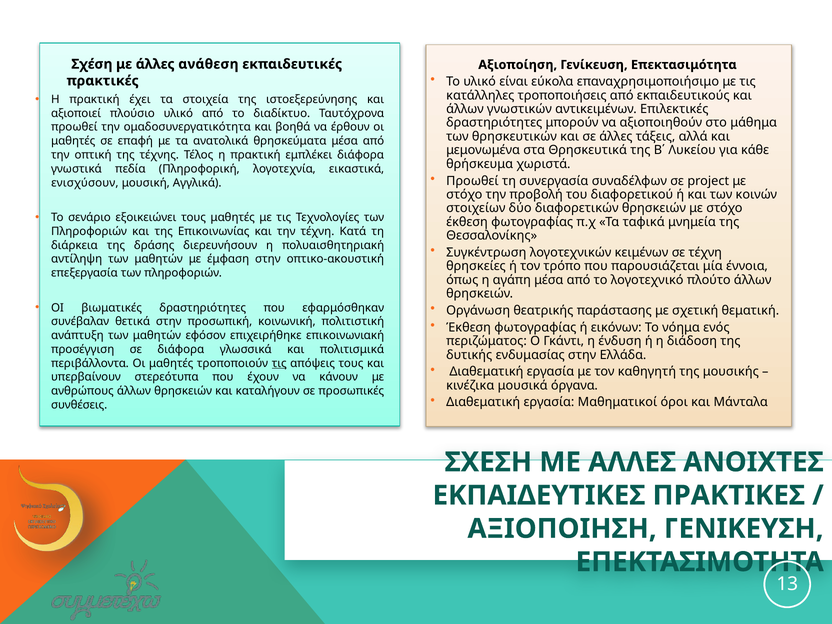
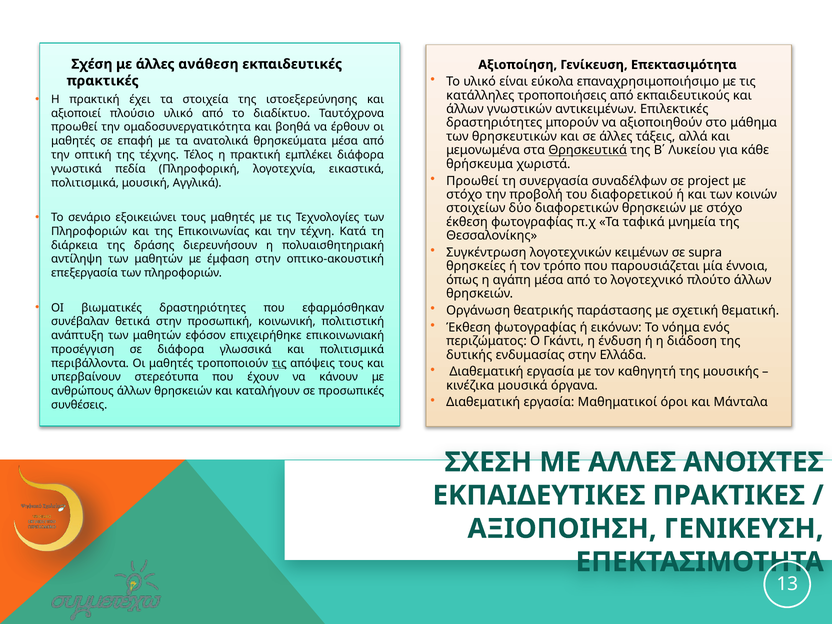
Θρησκευτικά underline: none -> present
ενισχύσουν at (85, 183): ενισχύσουν -> πολιτισμικά
σε τέχνη: τέχνη -> supra
